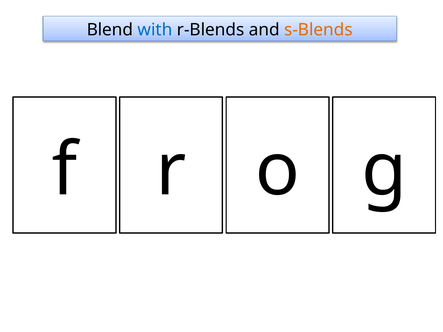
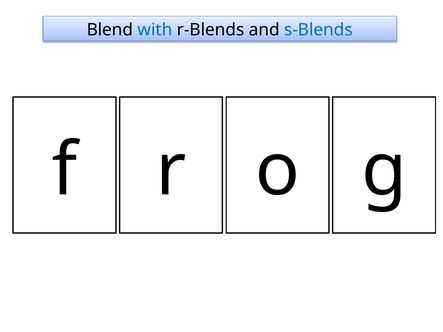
s-Blends colour: orange -> blue
